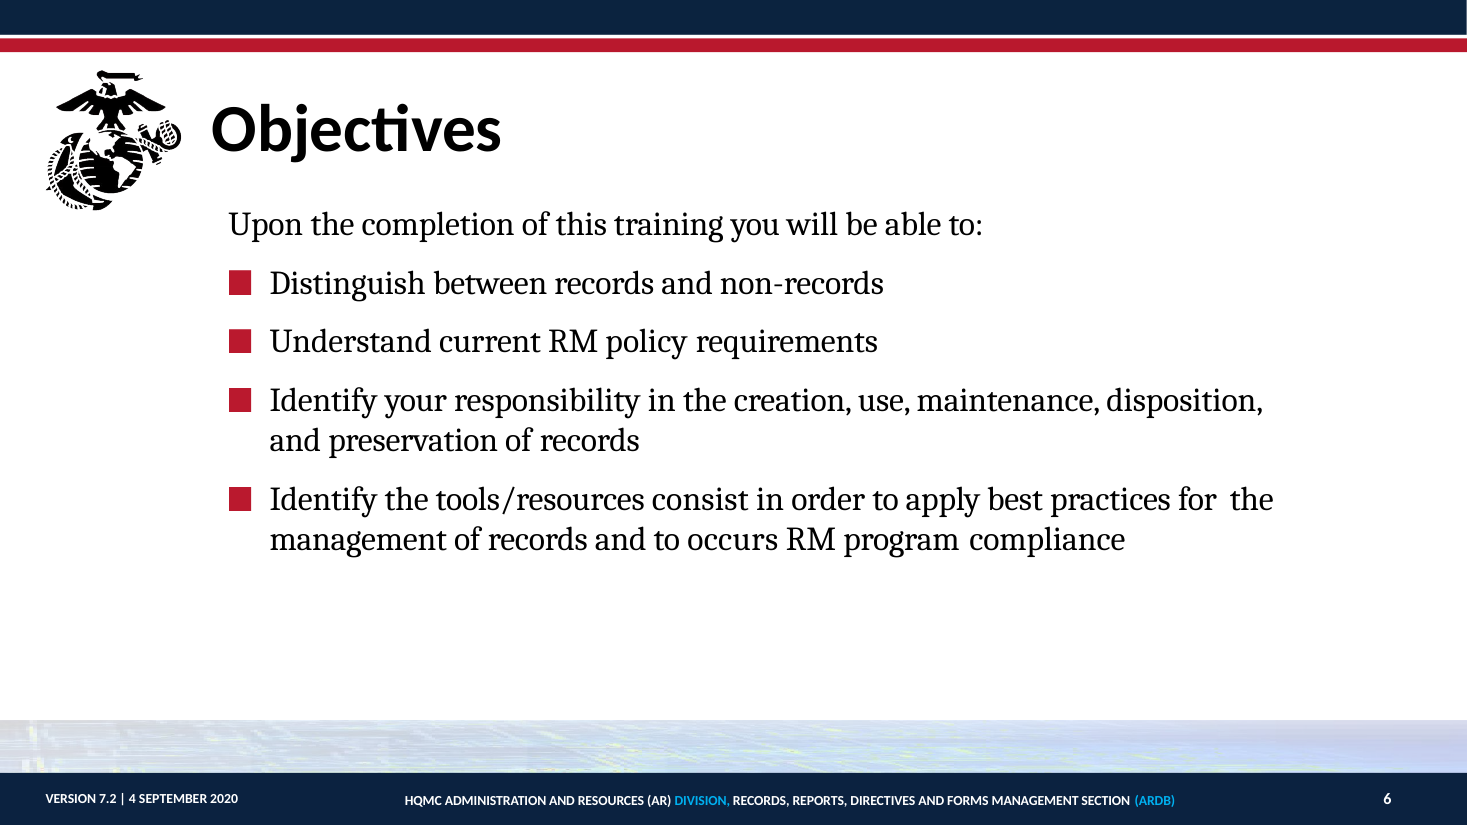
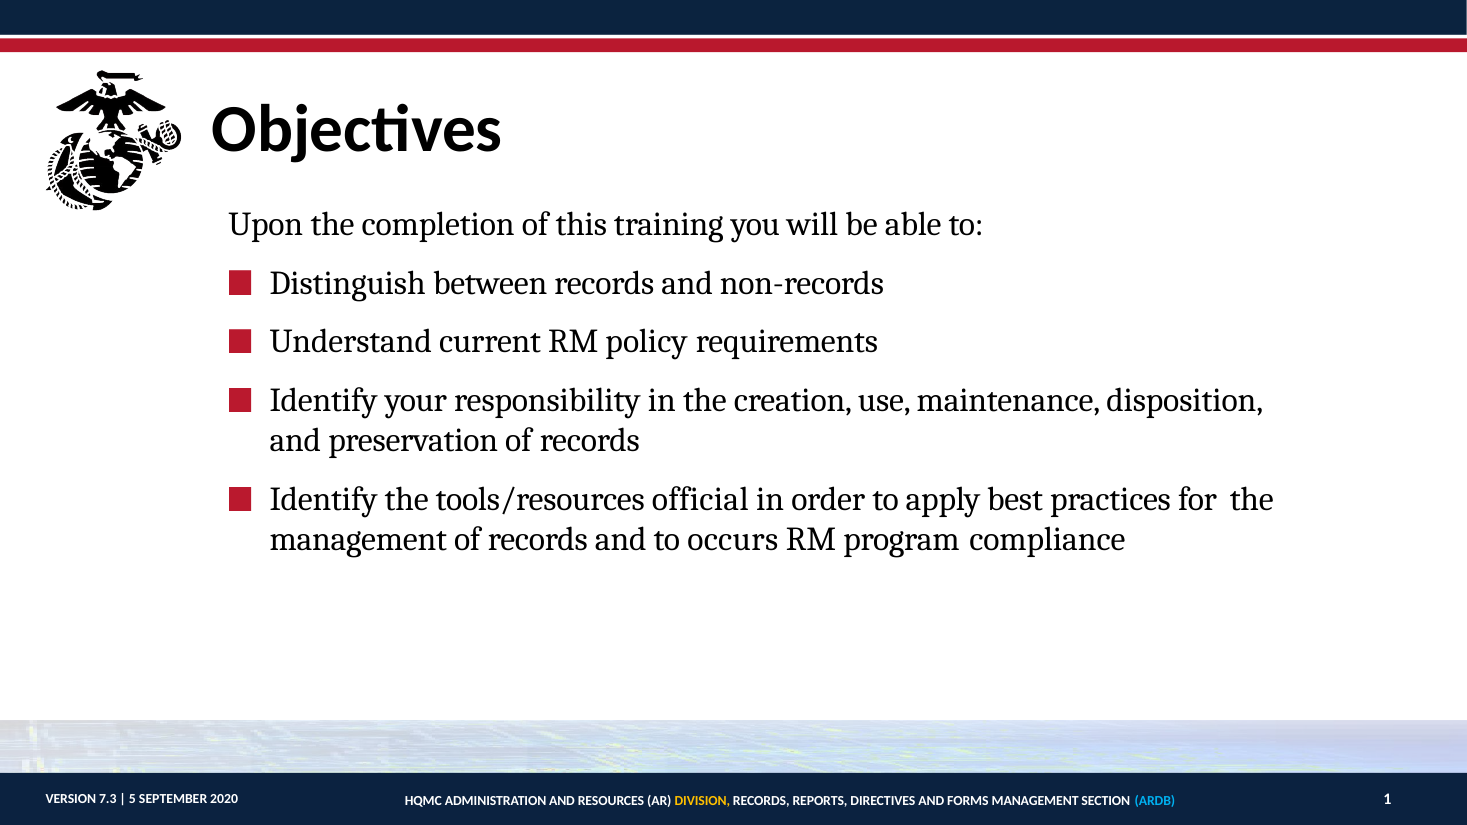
consist: consist -> official
7.2: 7.2 -> 7.3
4: 4 -> 5
6: 6 -> 1
DIVISION colour: light blue -> yellow
